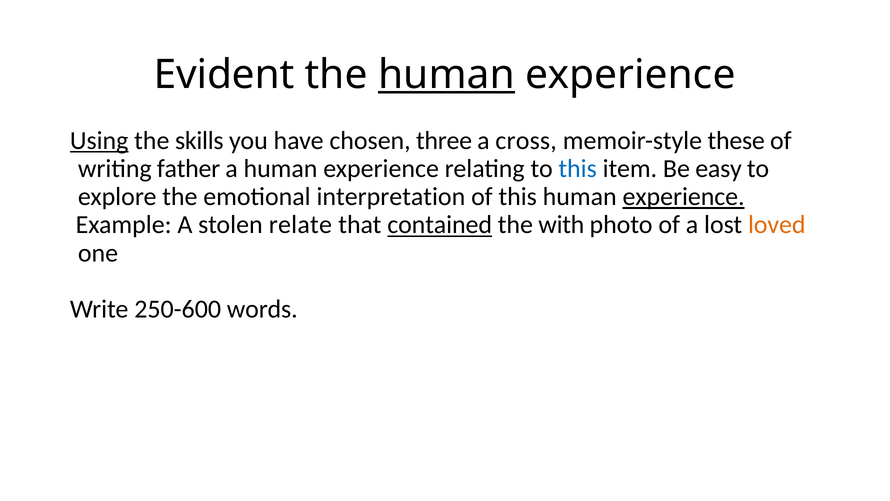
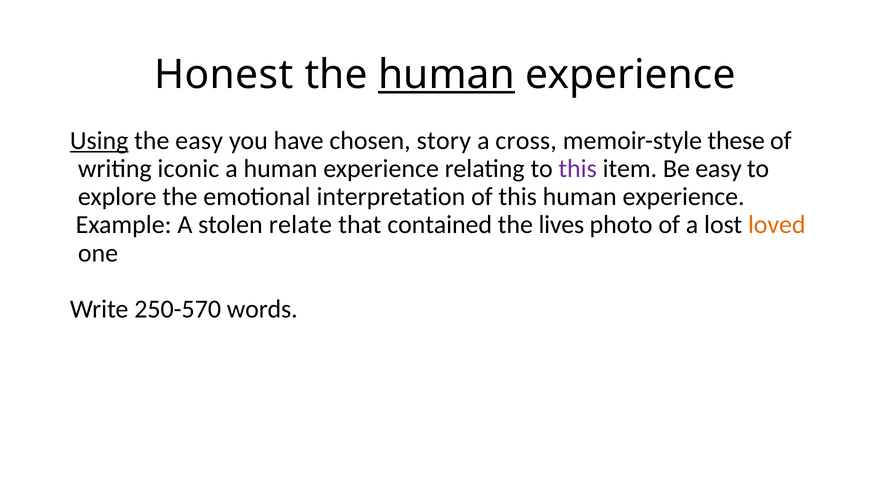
Evident: Evident -> Honest
the skills: skills -> easy
three: three -> story
father: father -> iconic
this at (578, 169) colour: blue -> purple
experience at (684, 197) underline: present -> none
contained underline: present -> none
with: with -> lives
250-600: 250-600 -> 250-570
